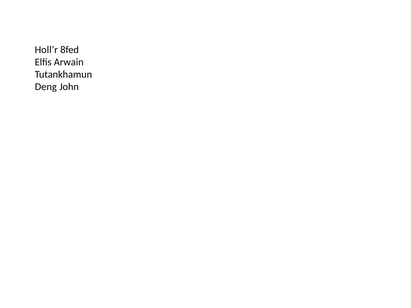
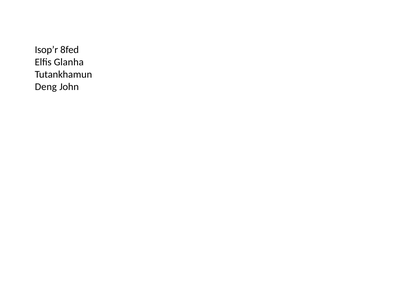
Holl’r: Holl’r -> Isop’r
Arwain: Arwain -> Glanha
